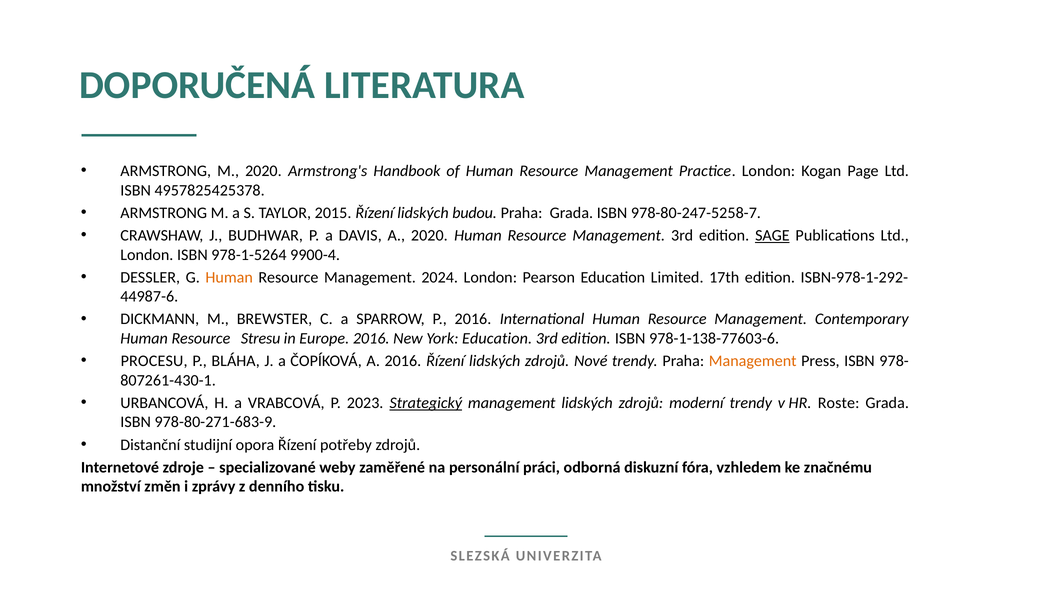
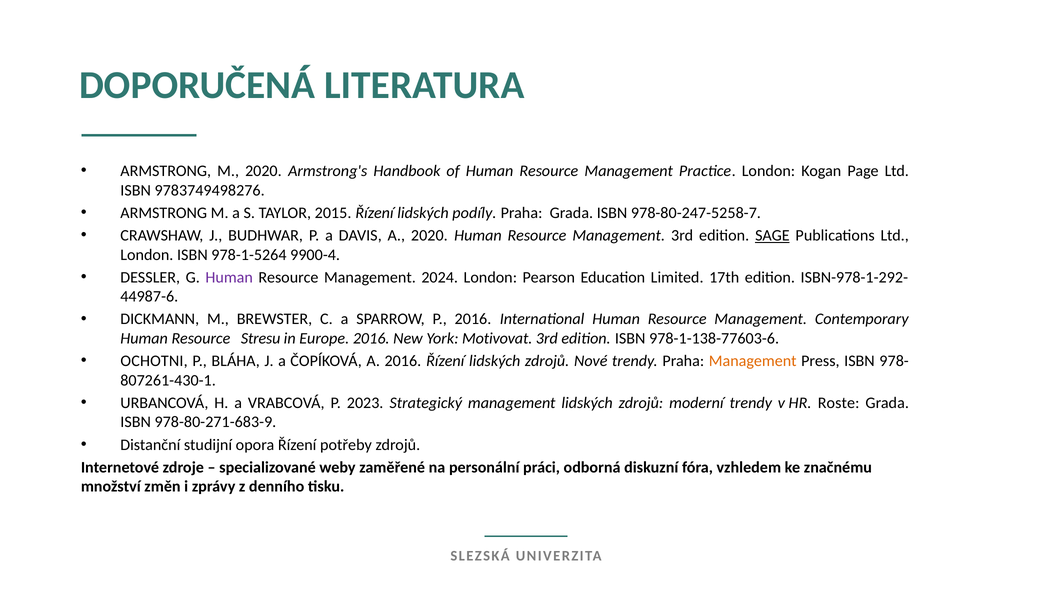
4957825425378: 4957825425378 -> 9783749498276
budou: budou -> podíly
Human at (229, 277) colour: orange -> purple
York Education: Education -> Motivovat
PROCESU: PROCESU -> OCHOTNI
Strategický underline: present -> none
